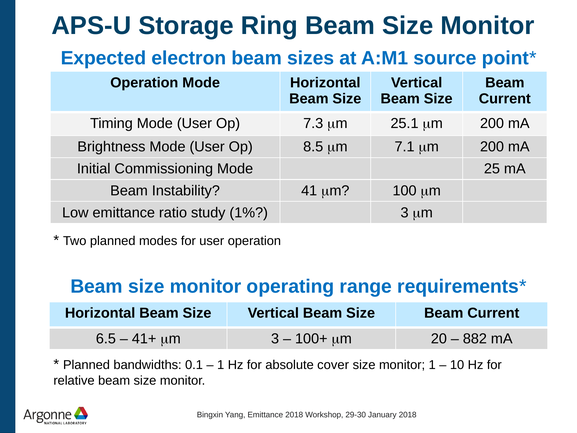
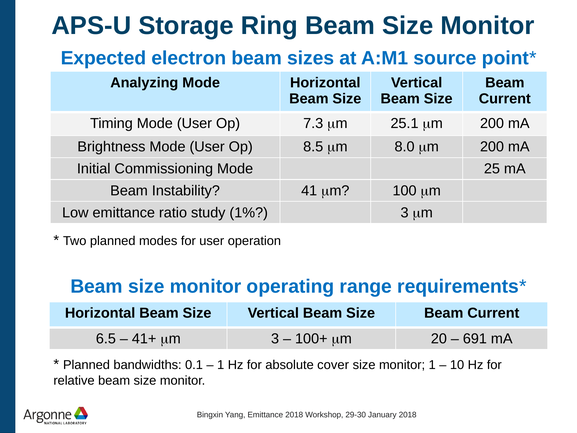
Operation at (144, 83): Operation -> Analyzing
7.1: 7.1 -> 8.0
882: 882 -> 691
